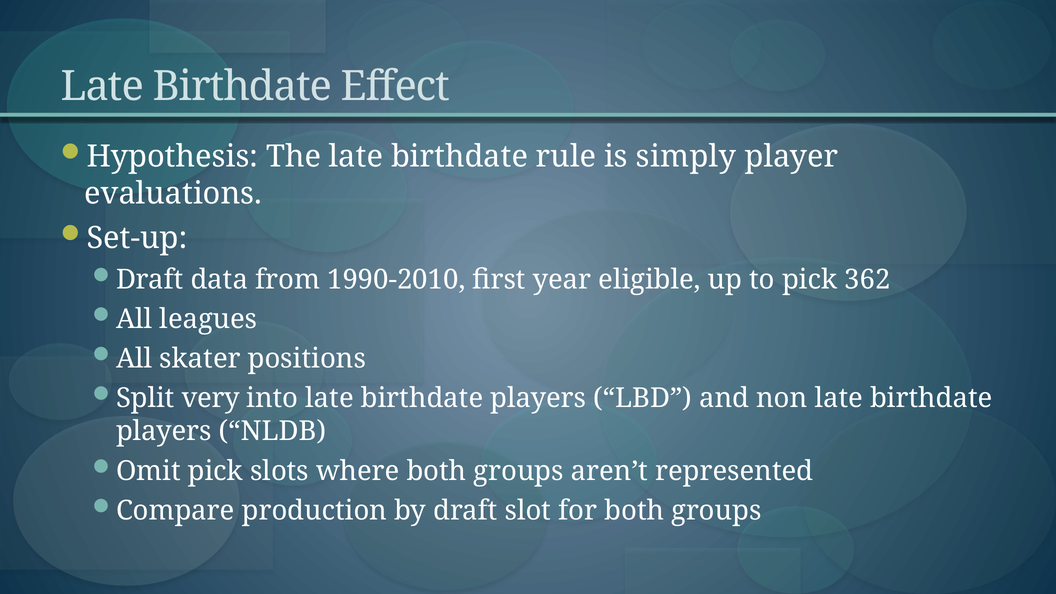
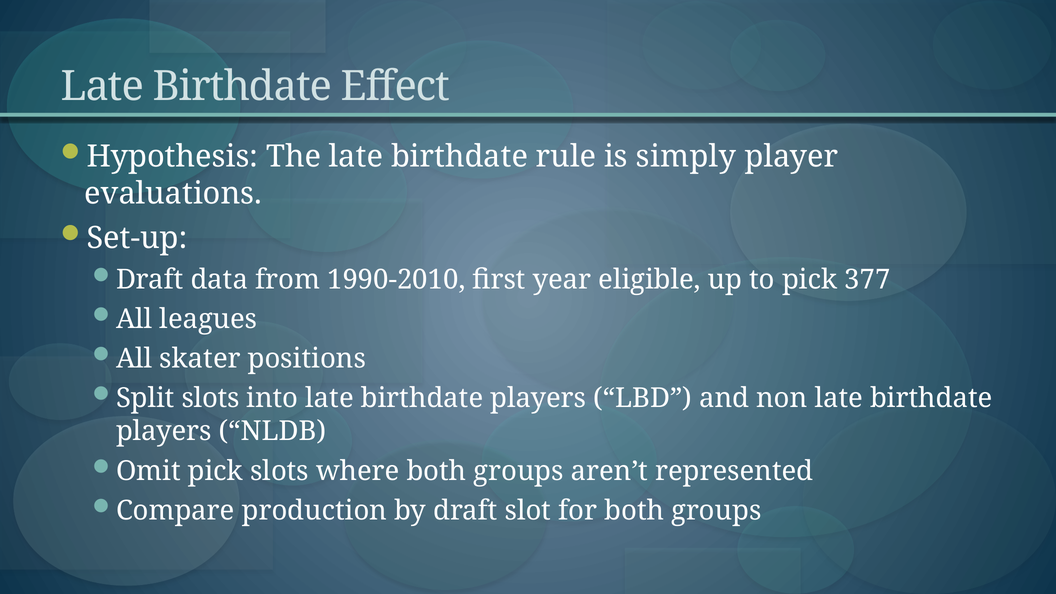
362: 362 -> 377
Split very: very -> slots
